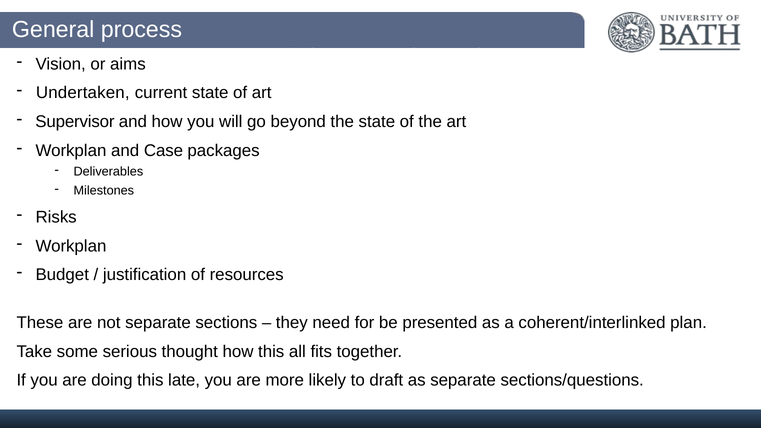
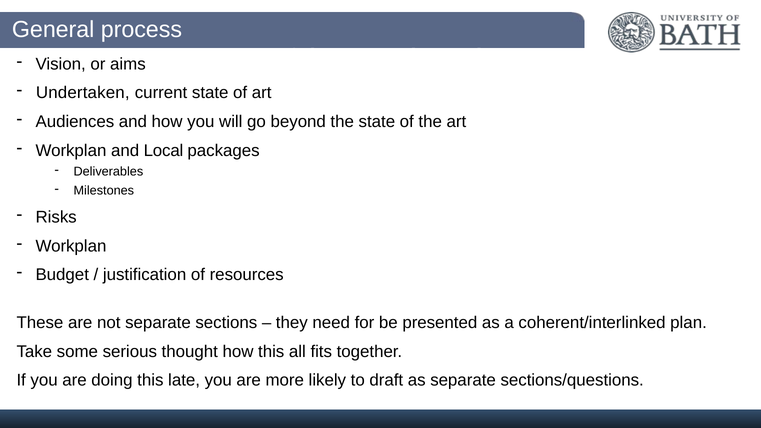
Supervisor: Supervisor -> Audiences
Case: Case -> Local
